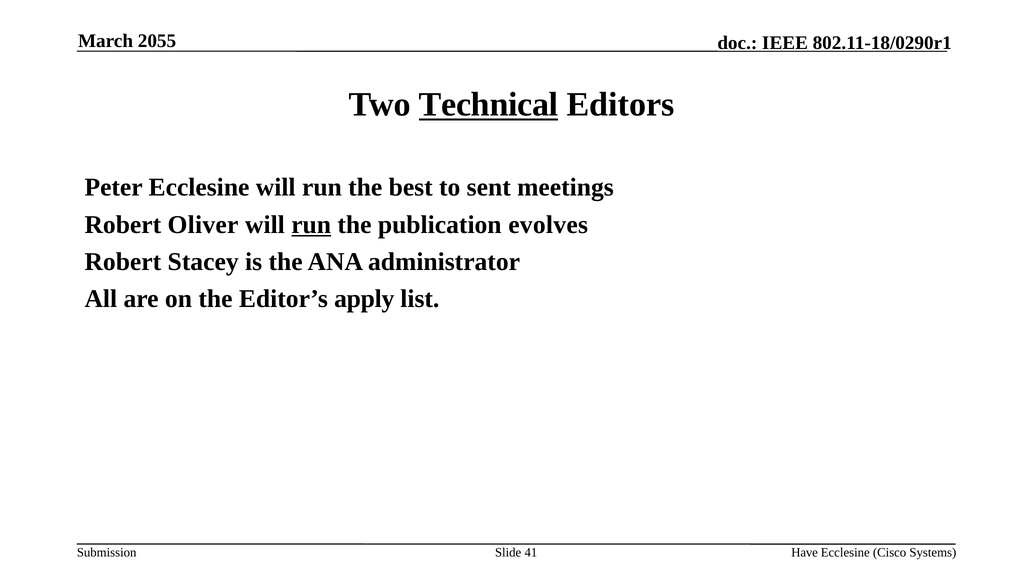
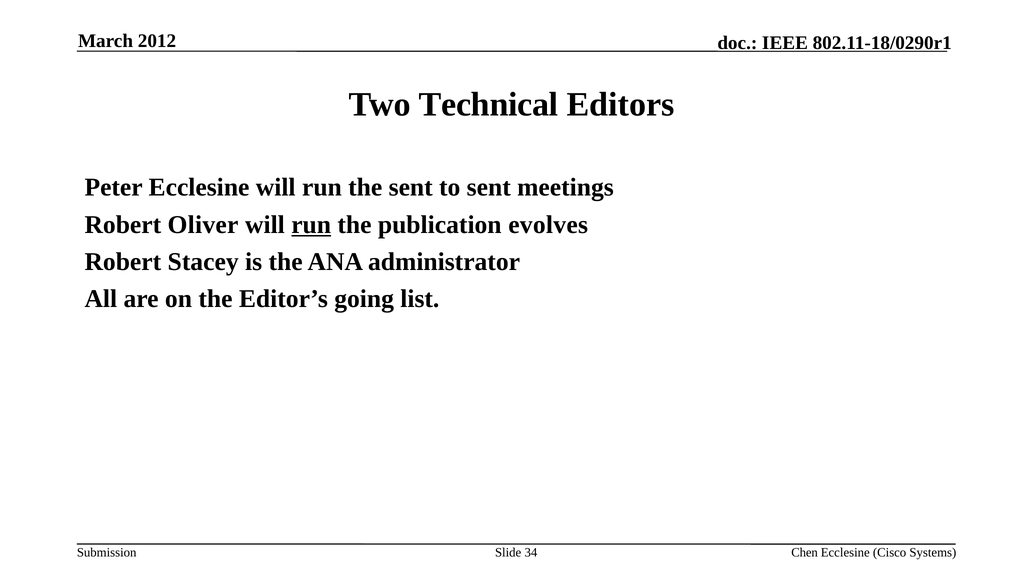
2055: 2055 -> 2012
Technical underline: present -> none
the best: best -> sent
apply: apply -> going
41: 41 -> 34
Have: Have -> Chen
